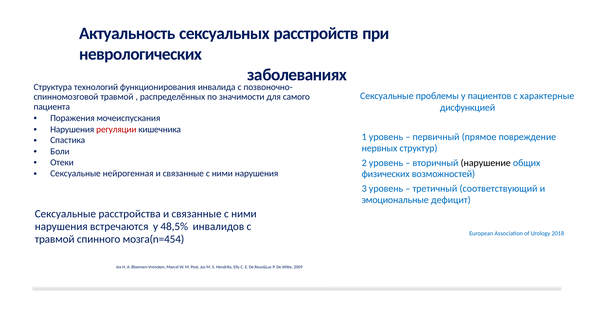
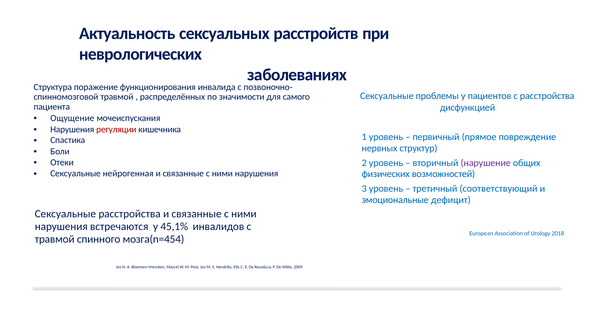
технологий: технологий -> поражение
с характерные: характерные -> расстройства
Поражения: Поражения -> Ощущение
нарушение colour: black -> purple
48,5%: 48,5% -> 45,1%
